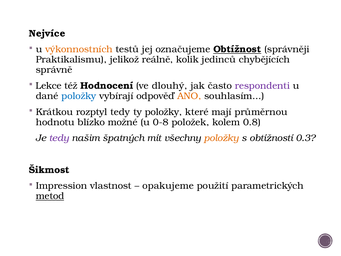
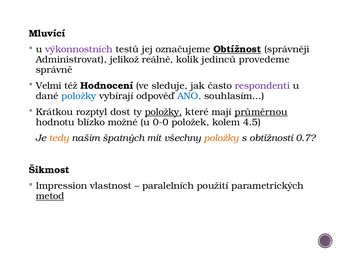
Nejvíce: Nejvíce -> Mluvící
výkonnostních colour: orange -> purple
Praktikalismu: Praktikalismu -> Administrovat
chybějících: chybějících -> provedeme
Lekce: Lekce -> Velmi
dlouhý: dlouhý -> sleduje
ANO colour: orange -> blue
rozptyl tedy: tedy -> dost
položky at (164, 112) underline: none -> present
průměrnou underline: none -> present
0-8: 0-8 -> 0-0
0.8: 0.8 -> 4.5
tedy at (59, 138) colour: purple -> orange
0.3: 0.3 -> 0.7
opakujeme: opakujeme -> paralelních
